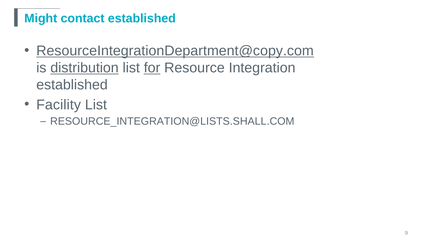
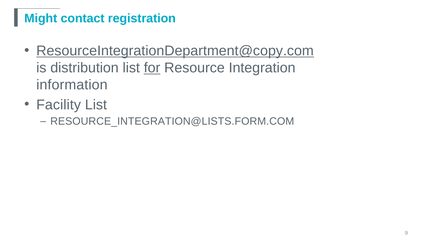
contact established: established -> registration
distribution underline: present -> none
established at (72, 85): established -> information
RESOURCE_INTEGRATION@LISTS.SHALL.COM: RESOURCE_INTEGRATION@LISTS.SHALL.COM -> RESOURCE_INTEGRATION@LISTS.FORM.COM
